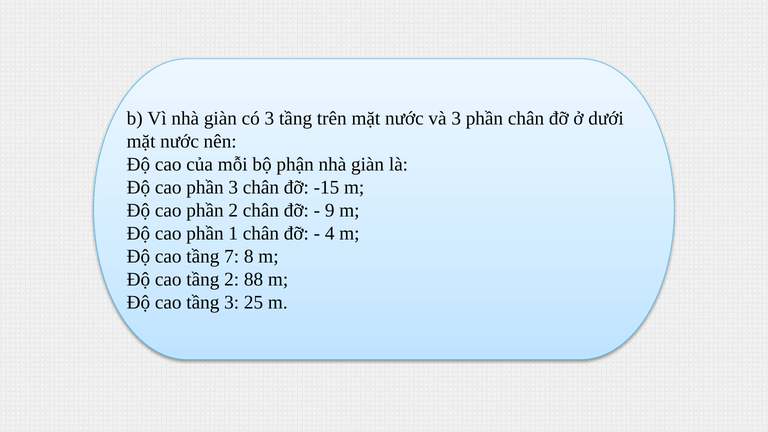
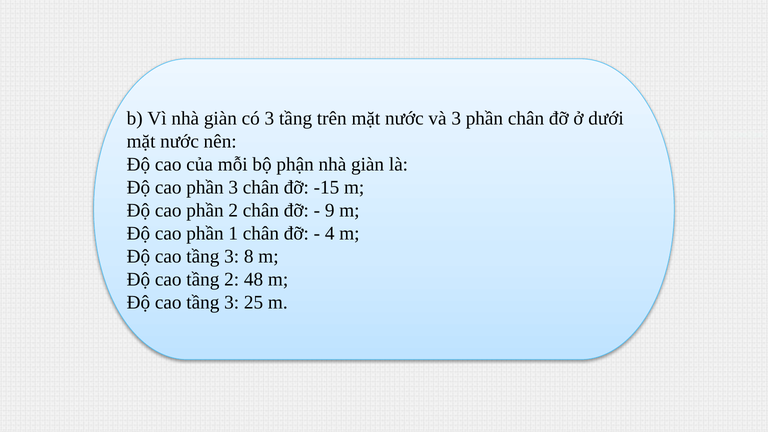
7 at (232, 257): 7 -> 3
88: 88 -> 48
